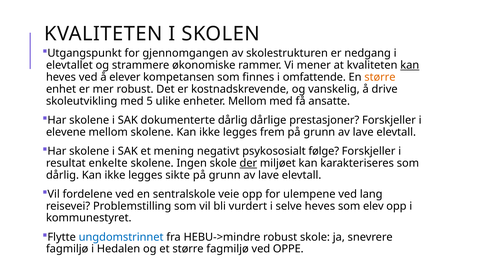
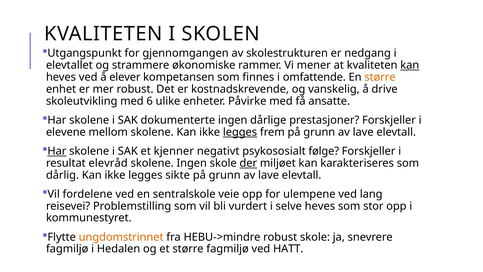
5: 5 -> 6
enheter Mellom: Mellom -> Påvirke
dokumenterte dårlig: dårlig -> ingen
legges at (240, 132) underline: none -> present
Har at (57, 151) underline: none -> present
mening: mening -> kjenner
enkelte: enkelte -> elevråd
elev: elev -> stor
ungdomstrinnet colour: blue -> orange
OPPE: OPPE -> HATT
